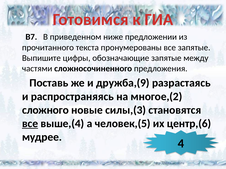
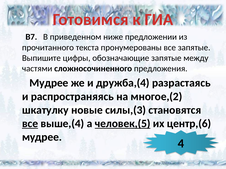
Поставь at (49, 83): Поставь -> Мудрее
дружба,(9: дружба,(9 -> дружба,(4
сложного: сложного -> шкатулку
человек,(5 underline: none -> present
